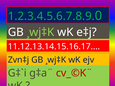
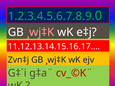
¸wj‡K at (40, 32) colour: light green -> pink
